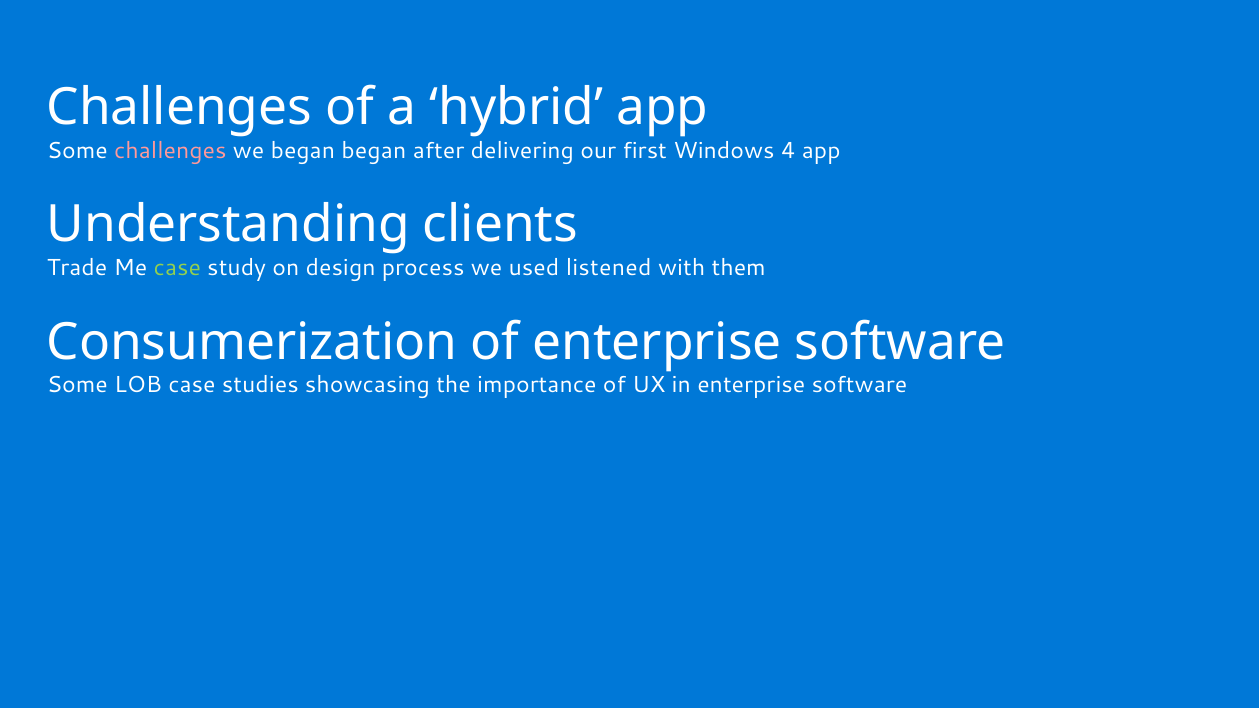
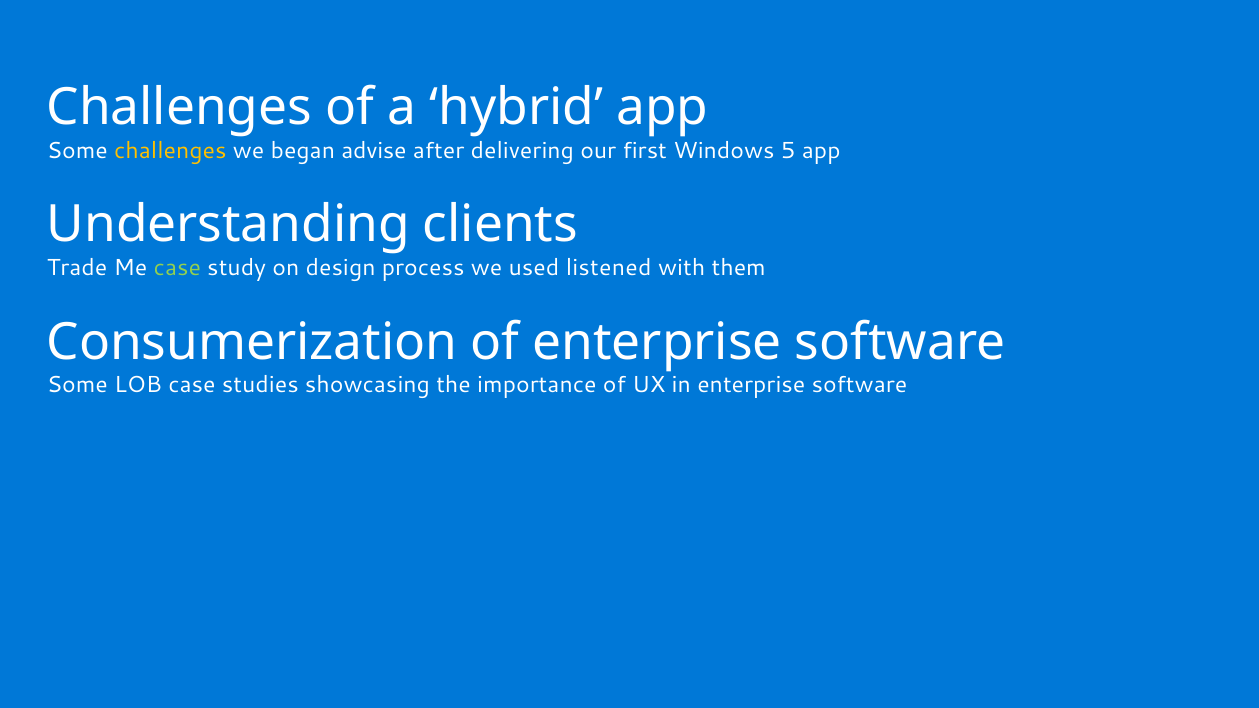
challenges at (170, 150) colour: pink -> yellow
began began: began -> advise
4: 4 -> 5
